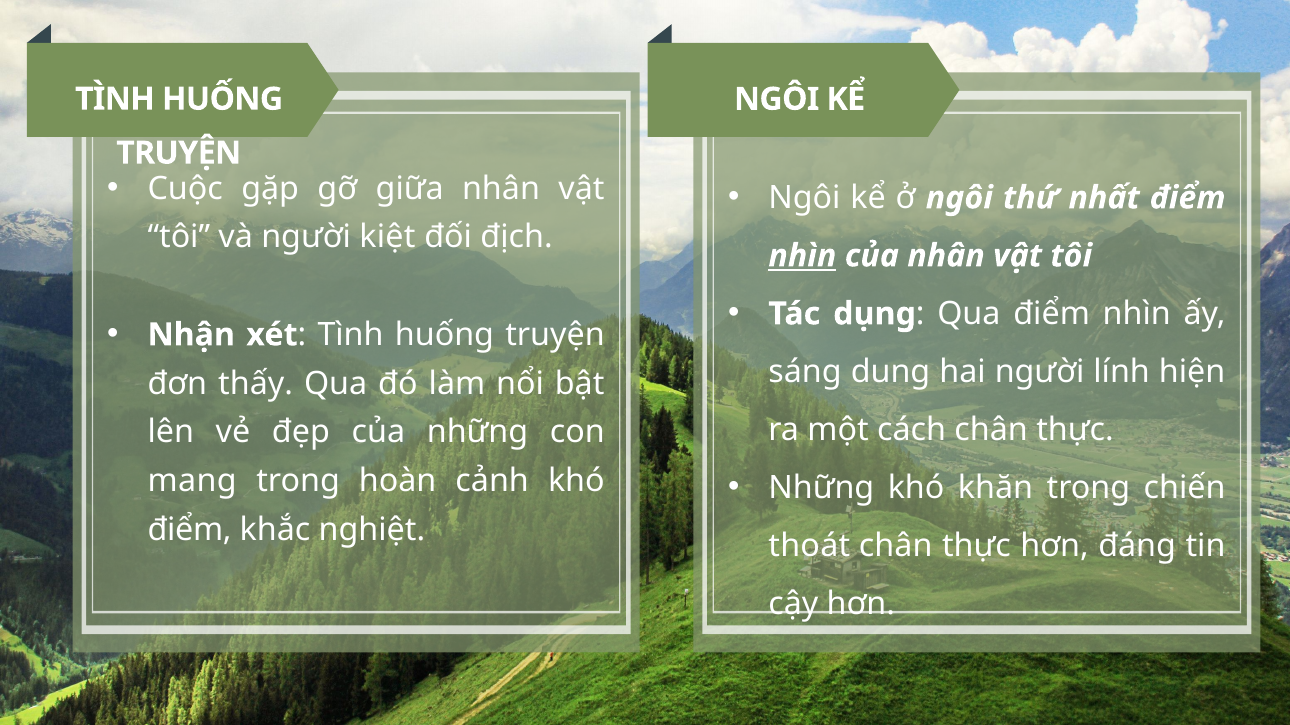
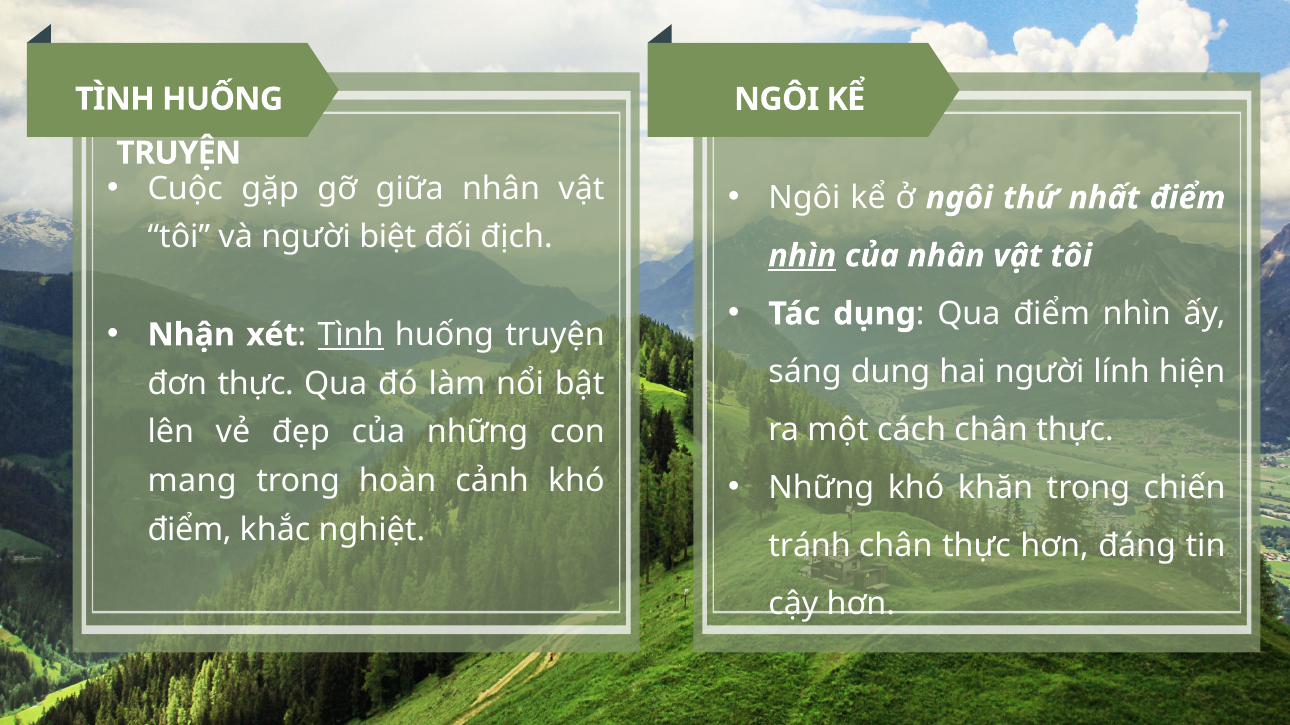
kiệt: kiệt -> biệt
Tình at (351, 335) underline: none -> present
đơn thấy: thấy -> thực
thoát: thoát -> tránh
